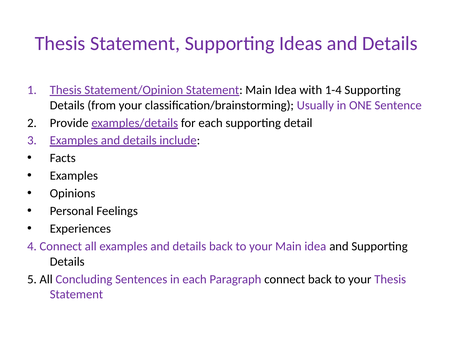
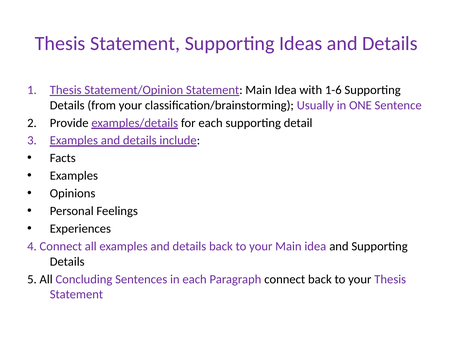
1-4: 1-4 -> 1-6
